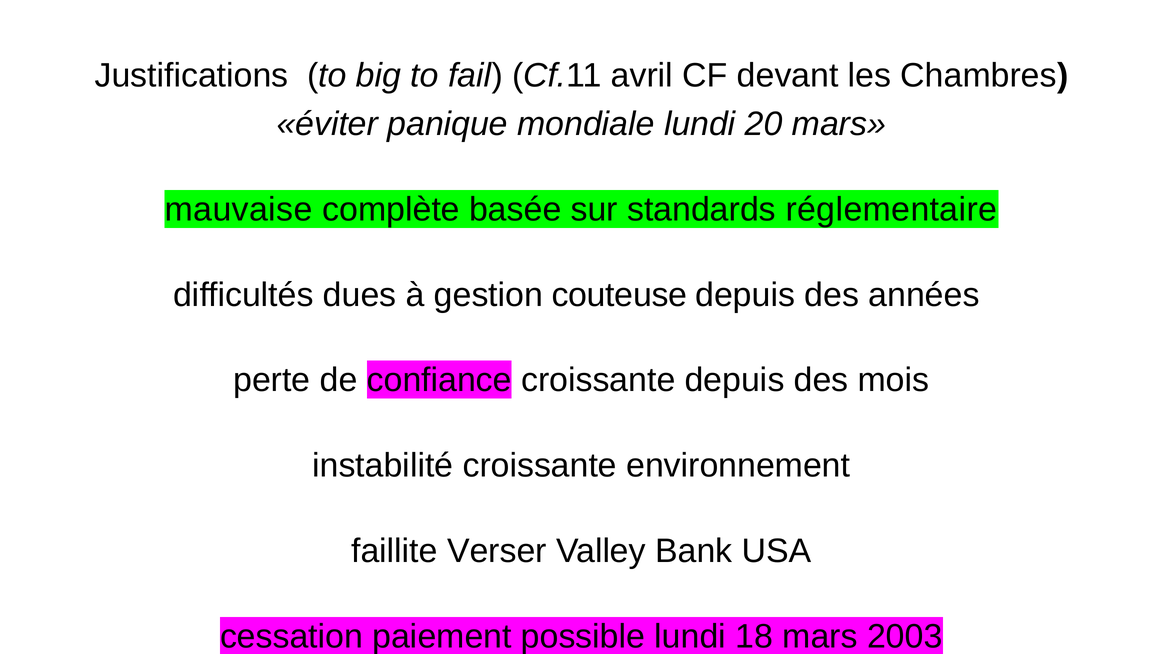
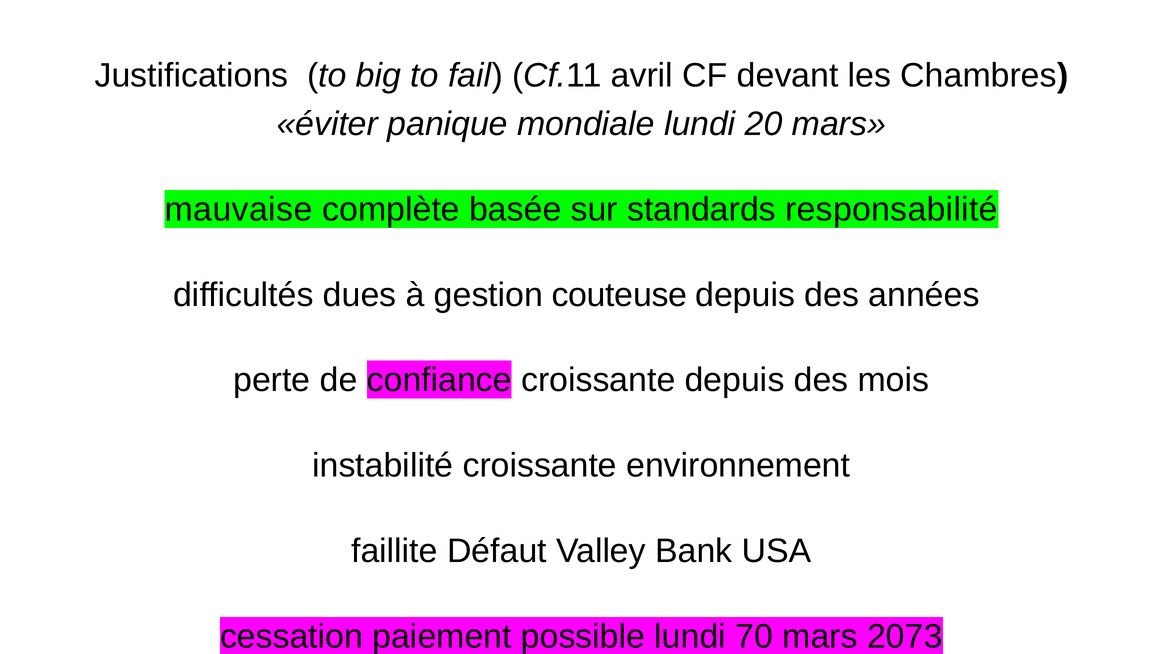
réglementaire: réglementaire -> responsabilité
Verser: Verser -> Défaut
18: 18 -> 70
2003: 2003 -> 2073
